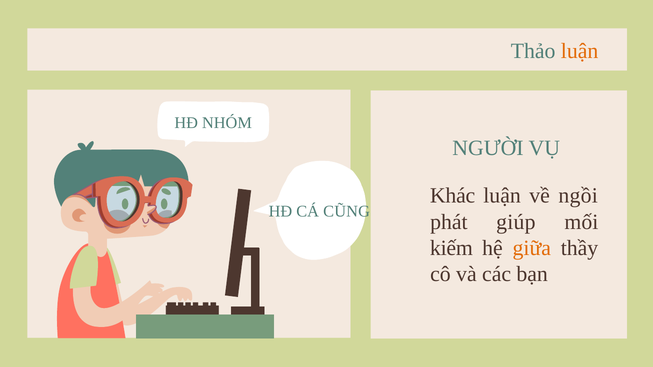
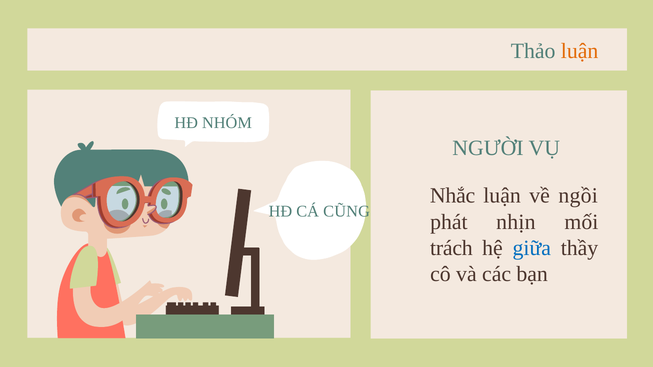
Khác: Khác -> Nhắc
giúp: giúp -> nhịn
kiếm: kiếm -> trách
giữa colour: orange -> blue
